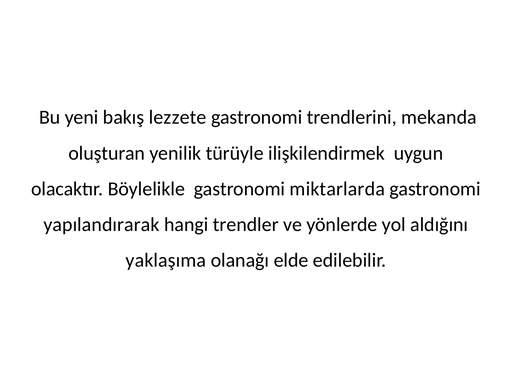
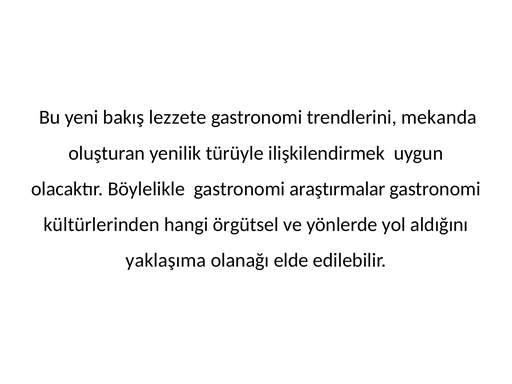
miktarlarda: miktarlarda -> araştırmalar
yapılandırarak: yapılandırarak -> kültürlerinden
trendler: trendler -> örgütsel
